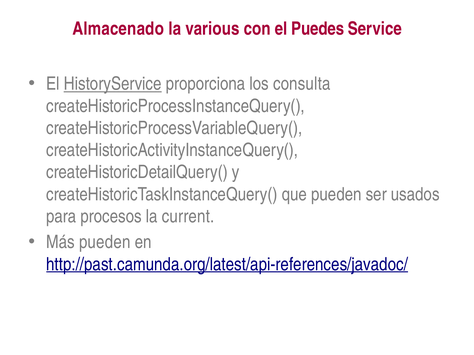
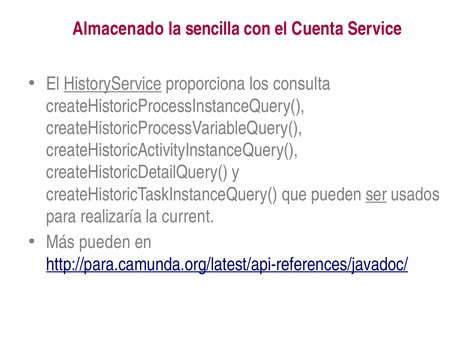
various: various -> sencilla
Puedes: Puedes -> Cuenta
ser underline: none -> present
procesos: procesos -> realizaría
http://past.camunda.org/latest/api-references/javadoc/: http://past.camunda.org/latest/api-references/javadoc/ -> http://para.camunda.org/latest/api-references/javadoc/
